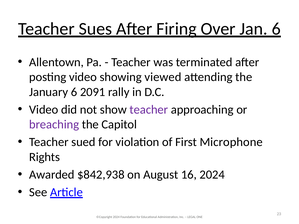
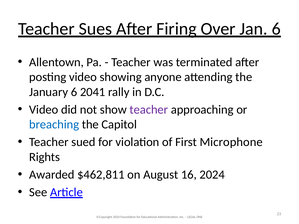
viewed: viewed -> anyone
2091: 2091 -> 2041
breaching colour: purple -> blue
$842,938: $842,938 -> $462,811
